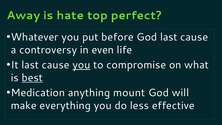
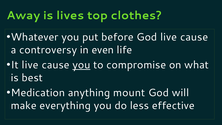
hate: hate -> lives
perfect: perfect -> clothes
God last: last -> live
It last: last -> live
best underline: present -> none
